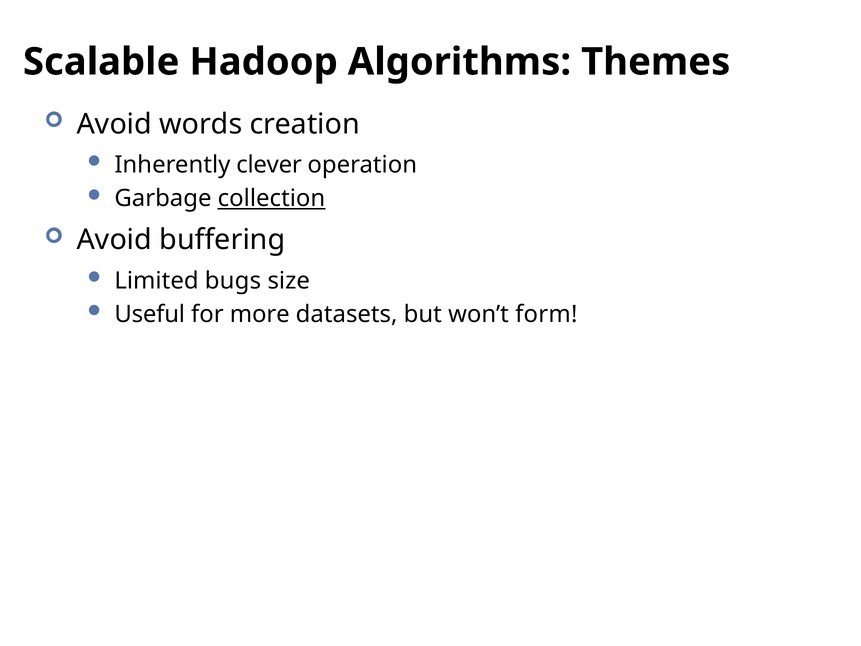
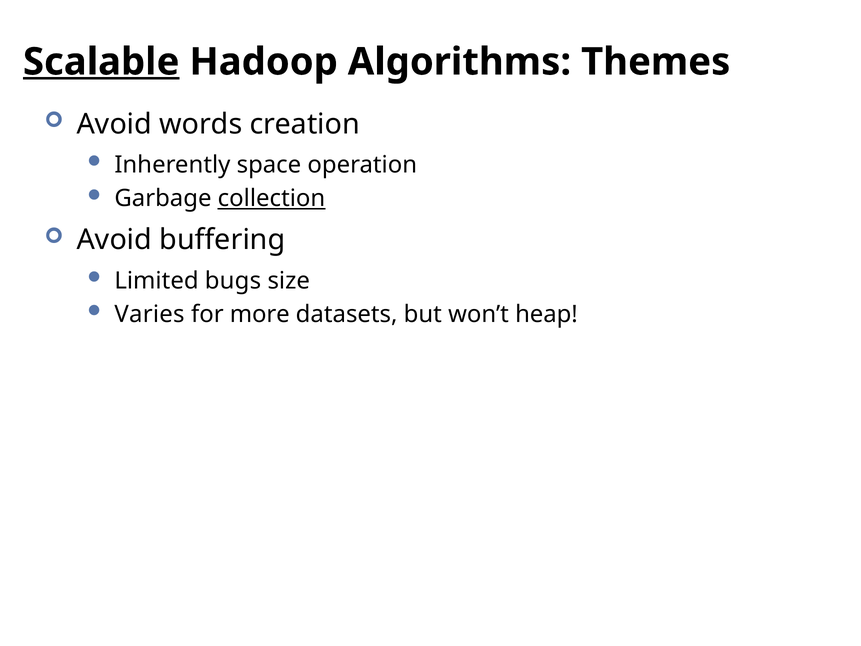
Scalable underline: none -> present
clever: clever -> space
Useful: Useful -> Varies
form: form -> heap
